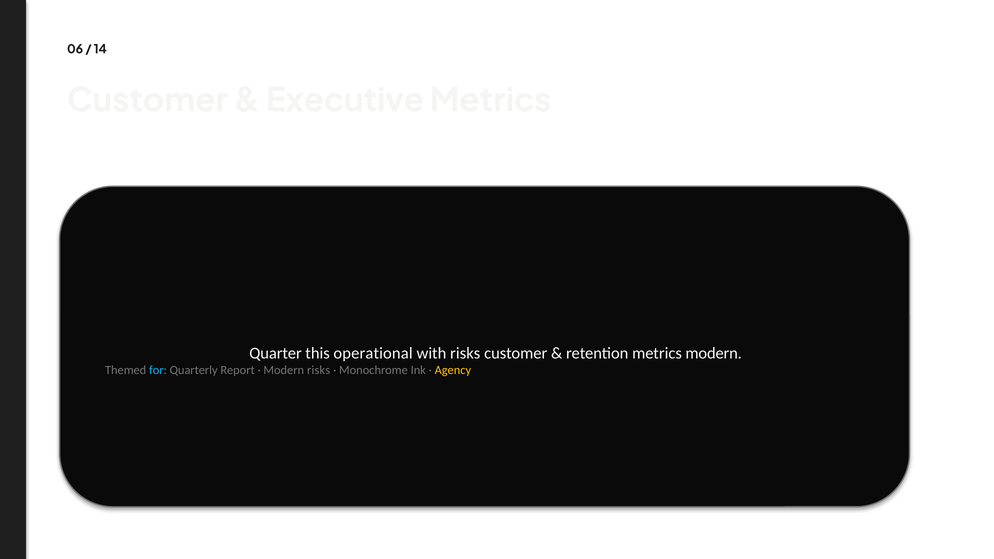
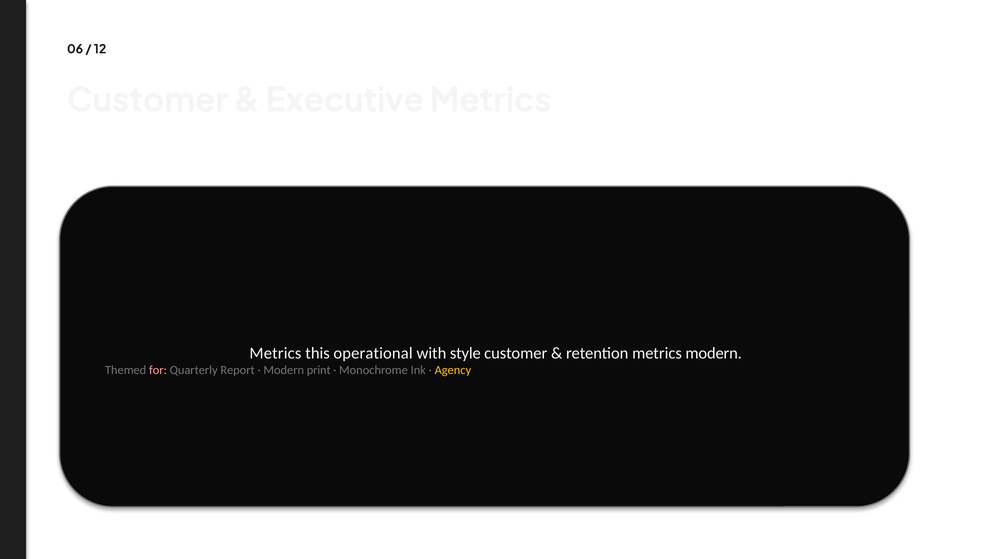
14: 14 -> 12
Quarter at (276, 353): Quarter -> Metrics
with risks: risks -> style
for colour: light blue -> pink
Modern risks: risks -> print
